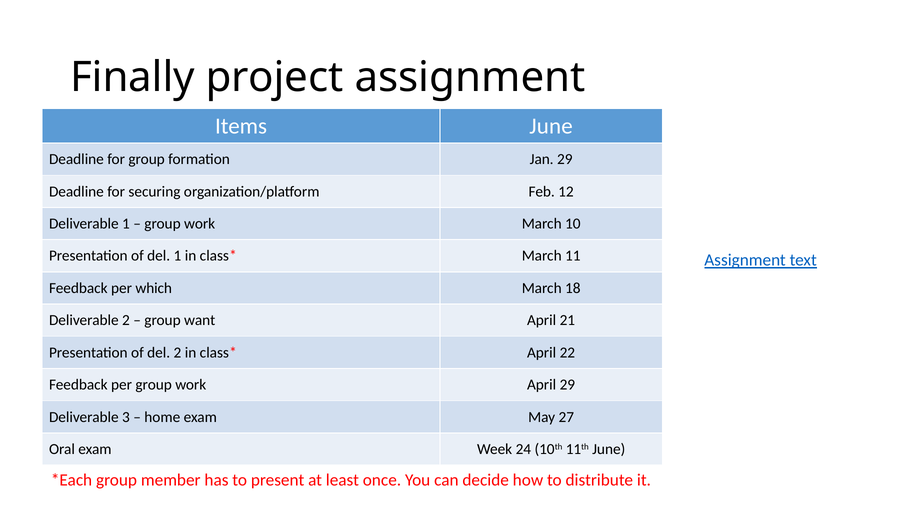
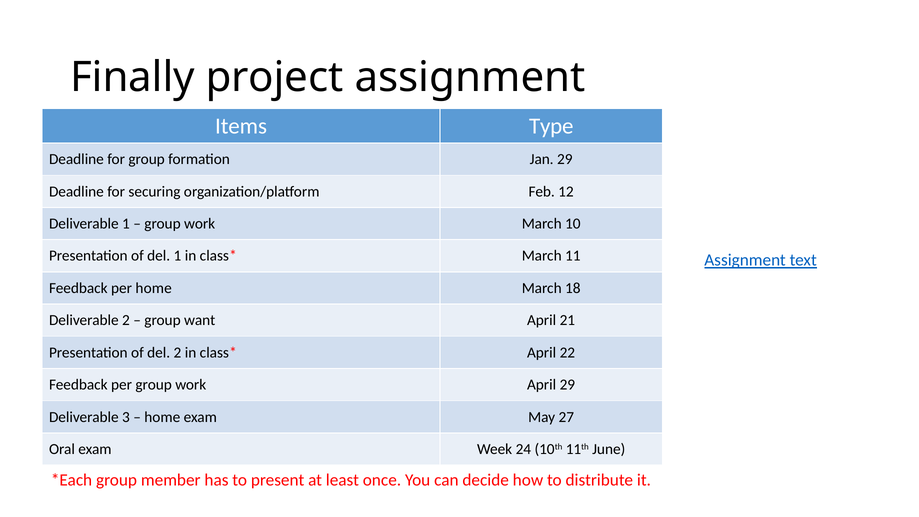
Items June: June -> Type
per which: which -> home
